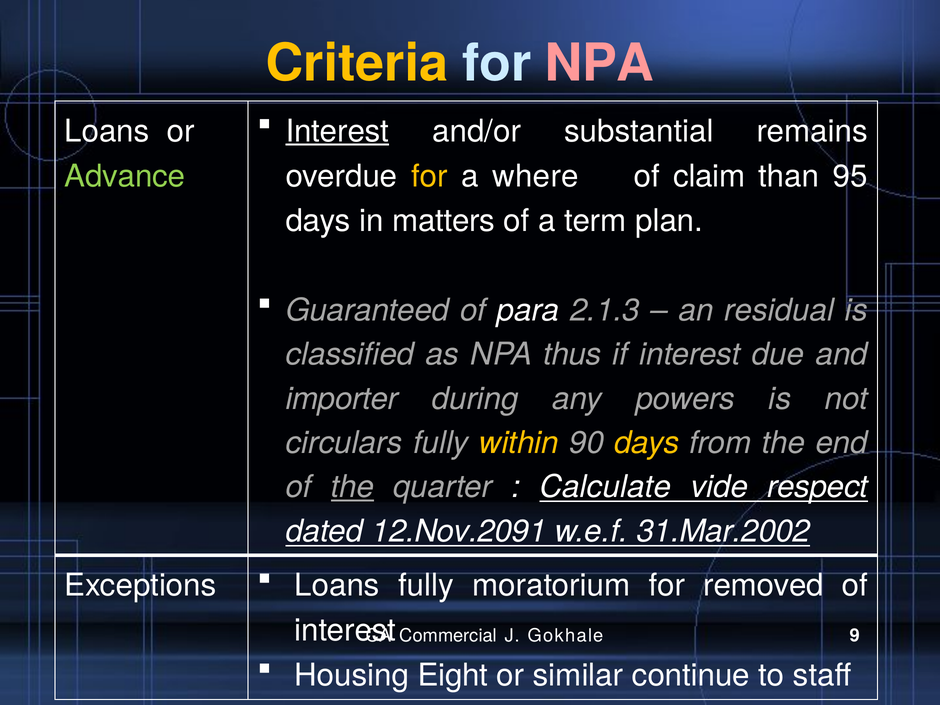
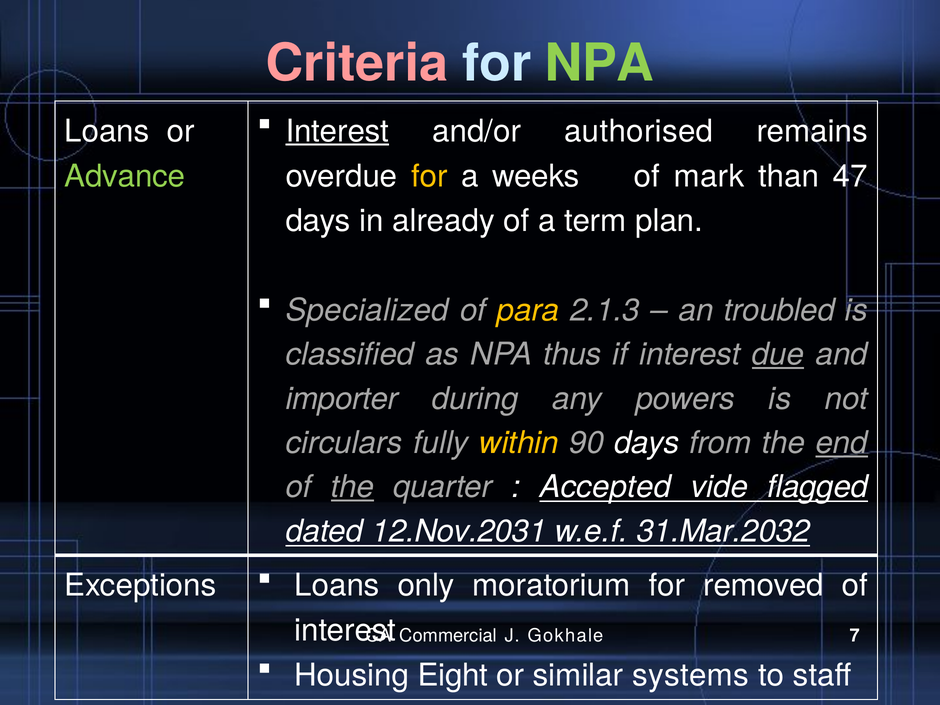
Criteria colour: yellow -> pink
NPA at (600, 64) colour: pink -> light green
substantial: substantial -> authorised
where: where -> weeks
claim: claim -> mark
95: 95 -> 47
matters: matters -> already
Guaranteed: Guaranteed -> Specialized
para colour: white -> yellow
residual: residual -> troubled
due underline: none -> present
days at (647, 443) colour: yellow -> white
end underline: none -> present
Calculate: Calculate -> Accepted
respect: respect -> flagged
12.Nov.2091: 12.Nov.2091 -> 12.Nov.2031
31.Mar.2002: 31.Mar.2002 -> 31.Mar.2032
Loans fully: fully -> only
9: 9 -> 7
continue: continue -> systems
